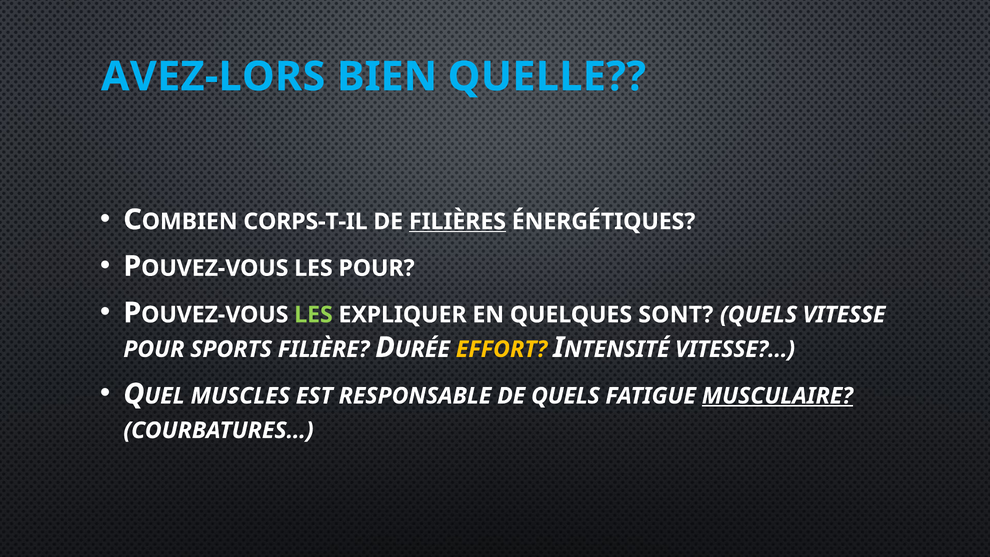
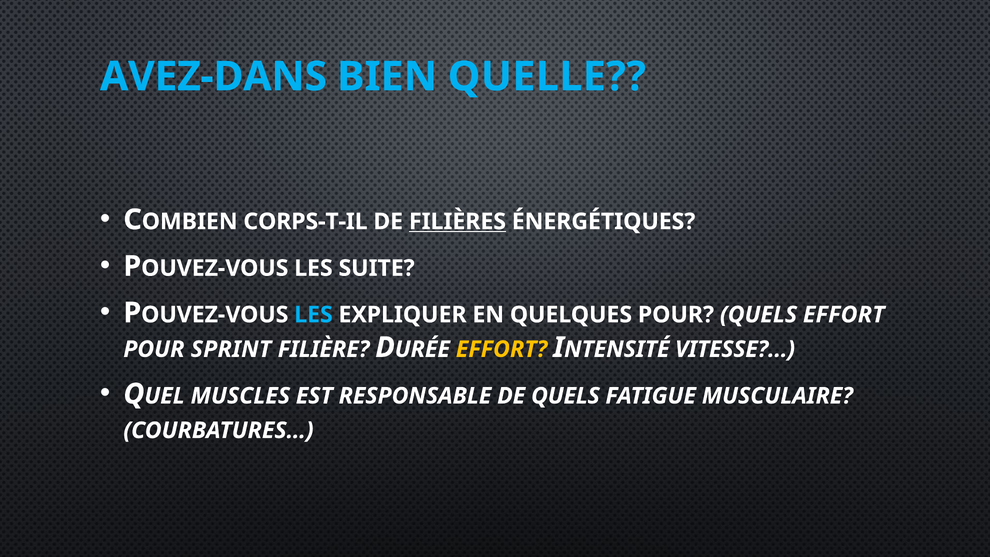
AVEZ-LORS: AVEZ-LORS -> AVEZ-DANS
LES POUR: POUR -> SUITE
LES at (313, 315) colour: light green -> light blue
QUELQUES SONT: SONT -> POUR
QUELS VITESSE: VITESSE -> EFFORT
SPORTS: SPORTS -> SPRINT
MUSCULAIRE underline: present -> none
